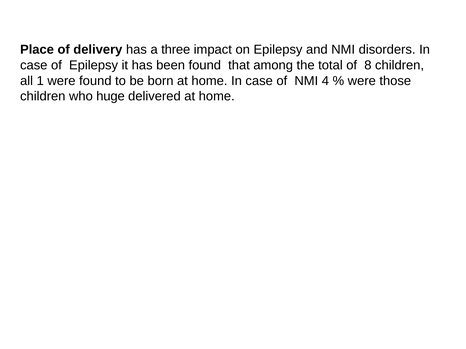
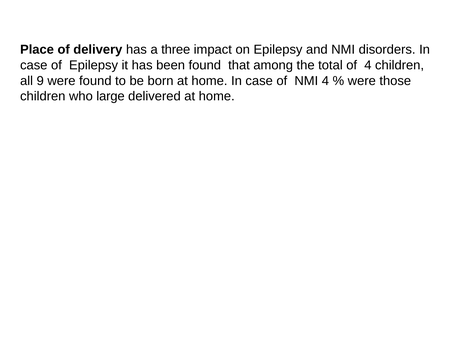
of 8: 8 -> 4
1: 1 -> 9
huge: huge -> large
